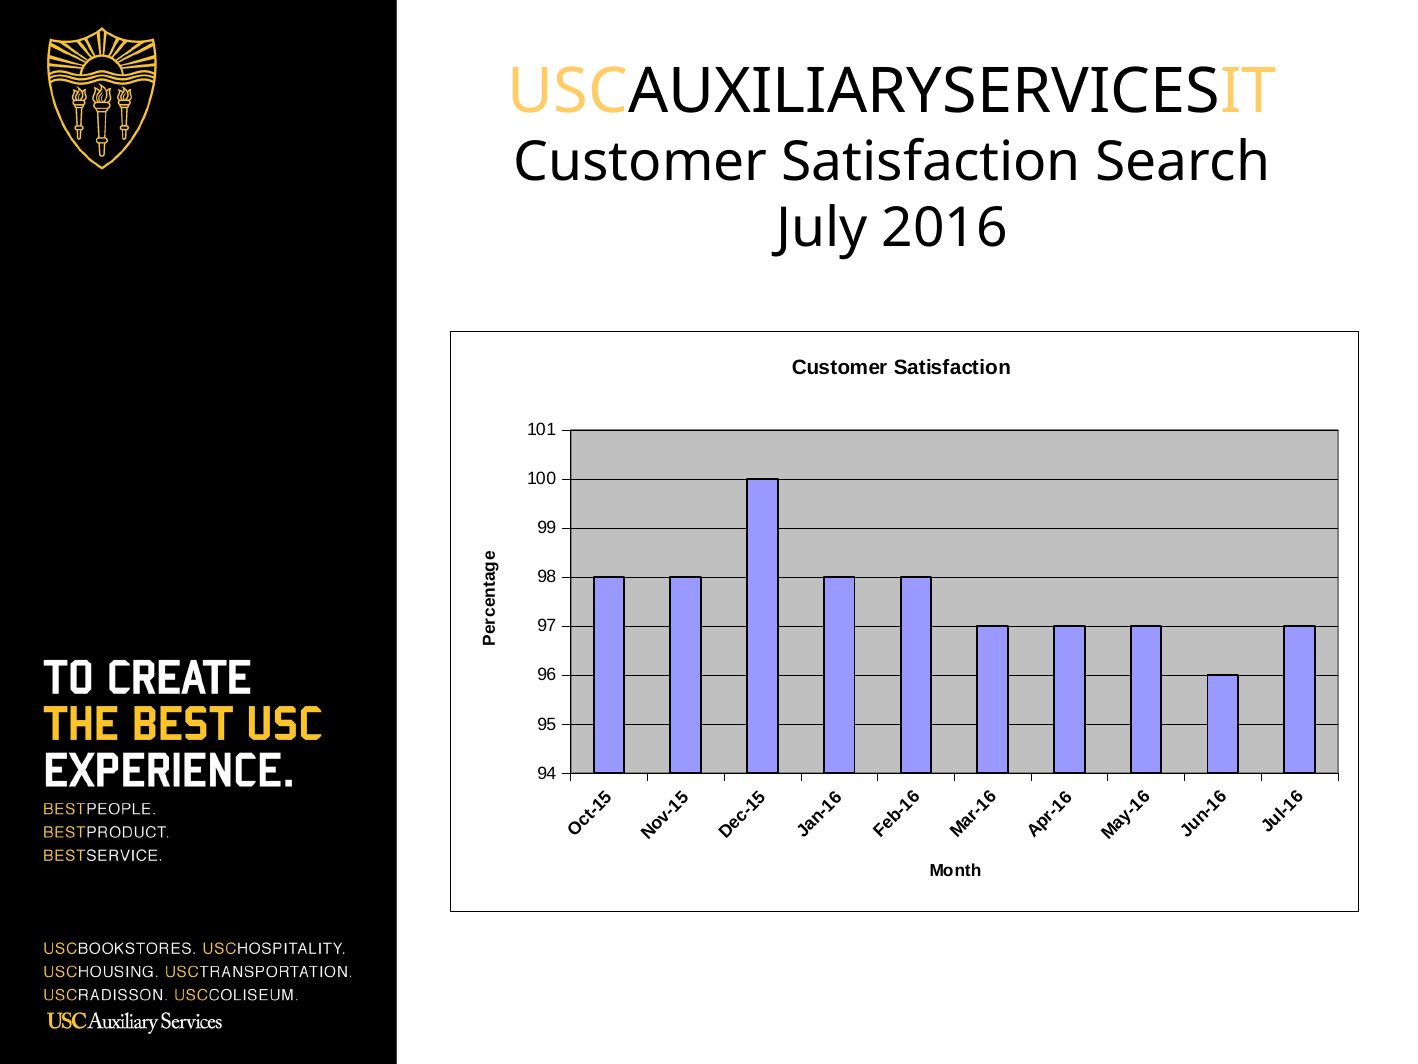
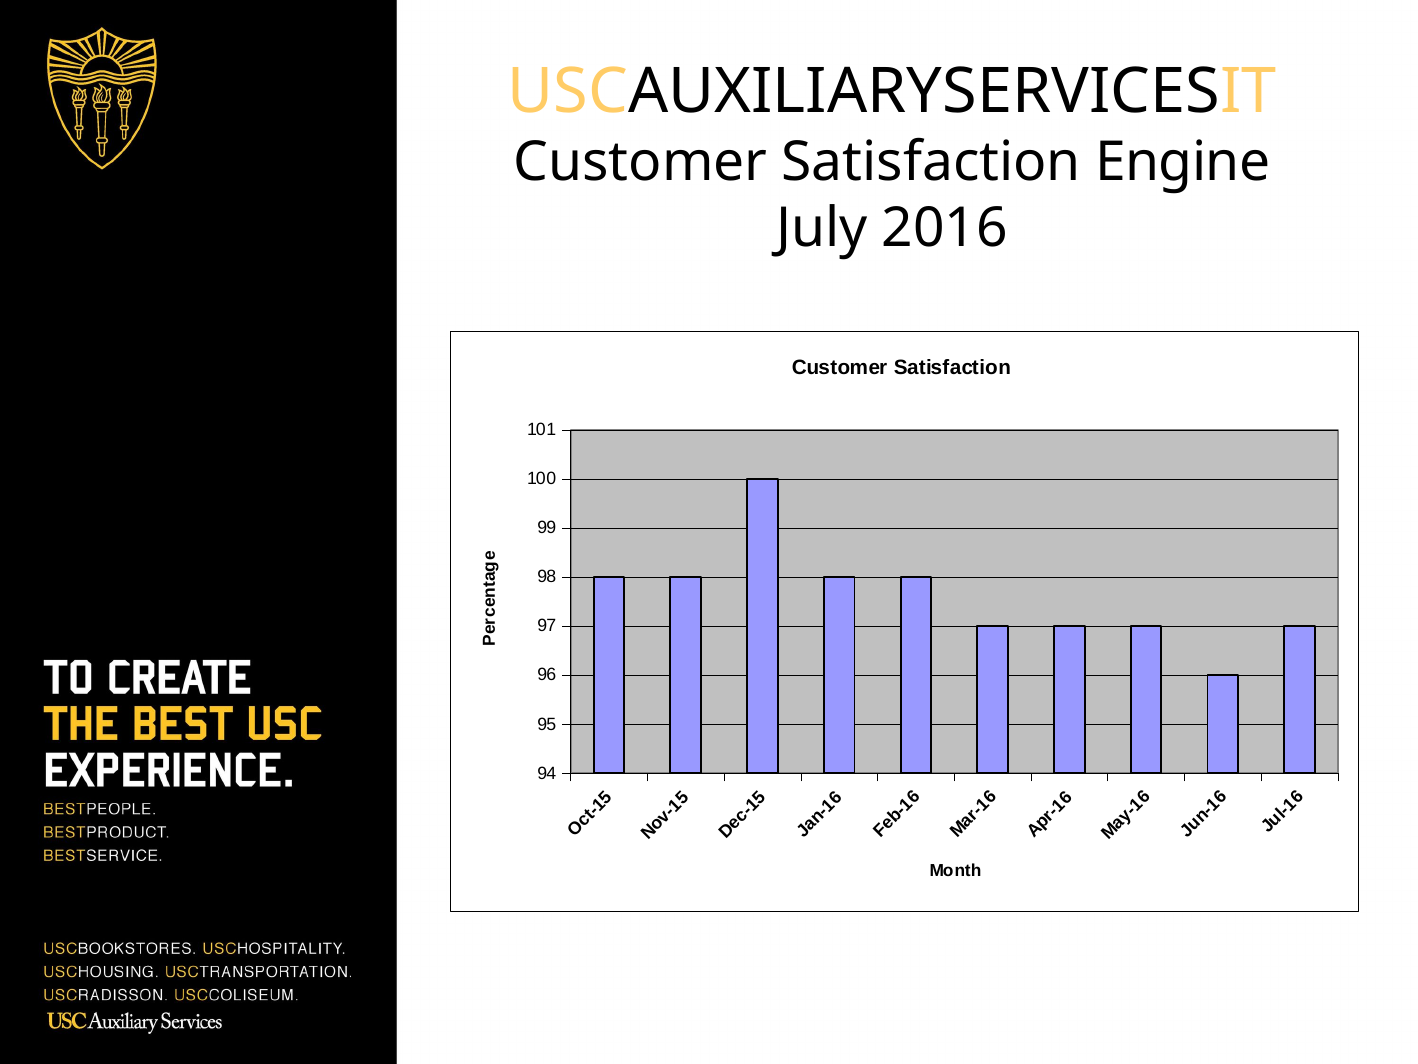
Search: Search -> Engine
